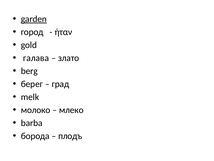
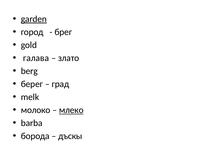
ήταν: ήταν -> брег
млеко underline: none -> present
плодъ: плодъ -> дъскы
